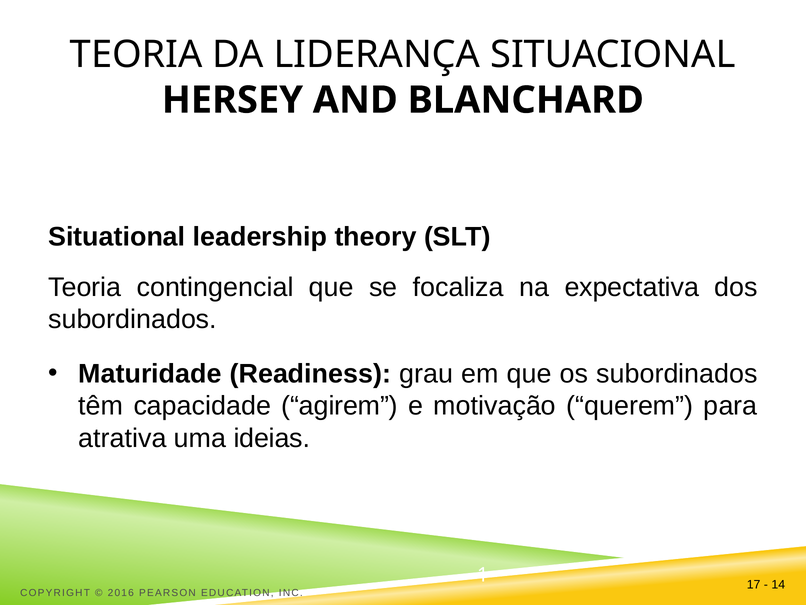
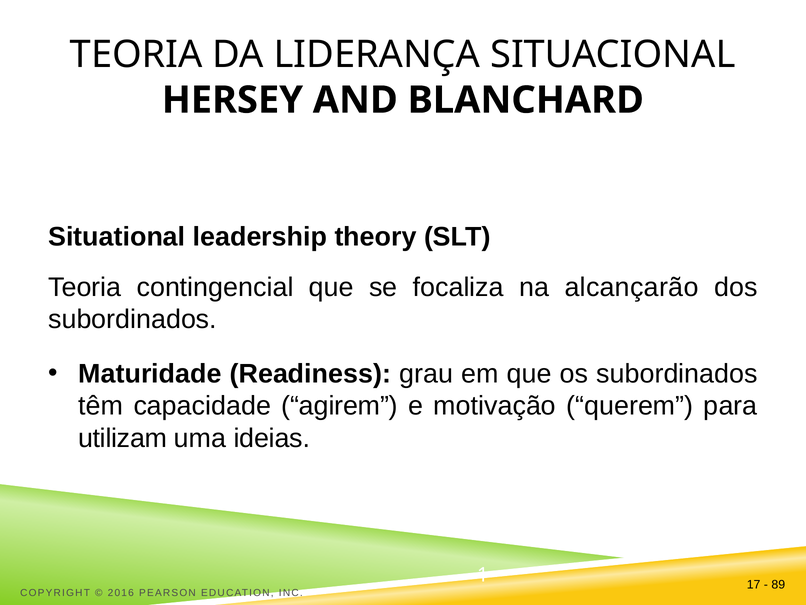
expectativa: expectativa -> alcançarão
atrativa: atrativa -> utilizam
14: 14 -> 89
